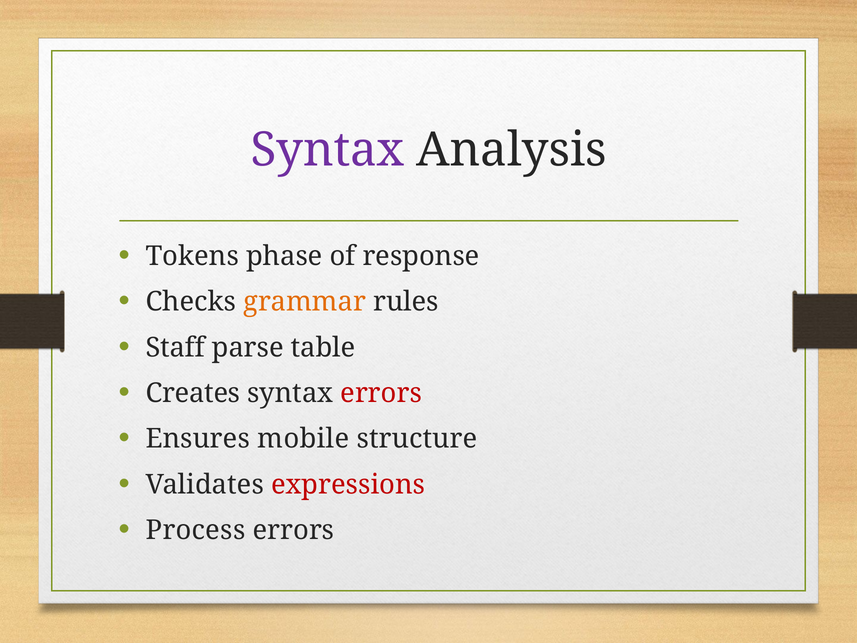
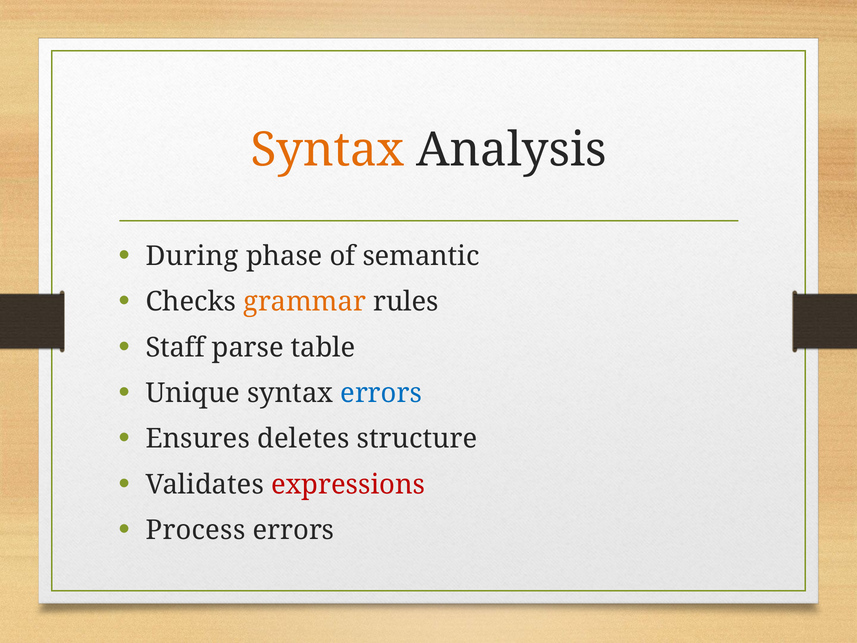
Syntax at (327, 150) colour: purple -> orange
Tokens: Tokens -> During
response: response -> semantic
Creates: Creates -> Unique
errors at (381, 393) colour: red -> blue
mobile: mobile -> deletes
